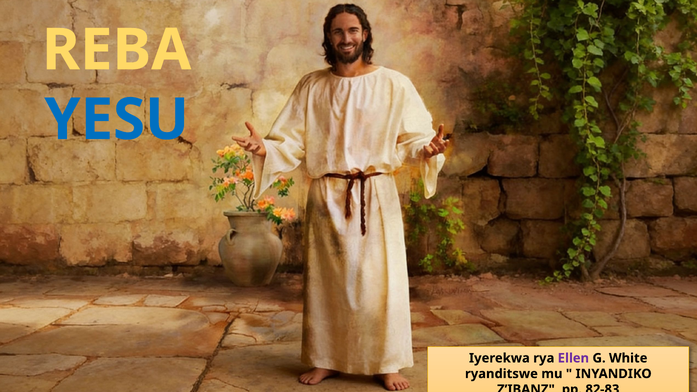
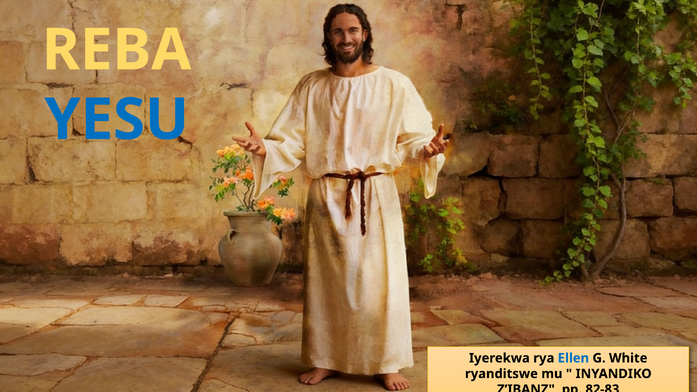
Ellen colour: purple -> blue
